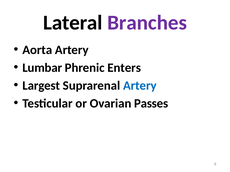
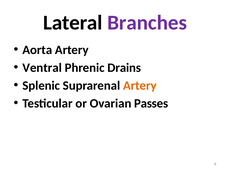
Lumbar: Lumbar -> Ventral
Enters: Enters -> Drains
Largest: Largest -> Splenic
Artery at (140, 86) colour: blue -> orange
